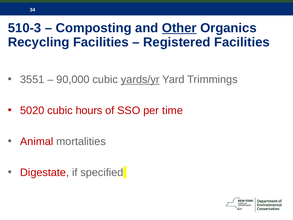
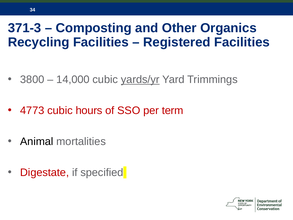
510-3: 510-3 -> 371-3
Other underline: present -> none
3551: 3551 -> 3800
90,000: 90,000 -> 14,000
5020: 5020 -> 4773
time: time -> term
Animal colour: red -> black
